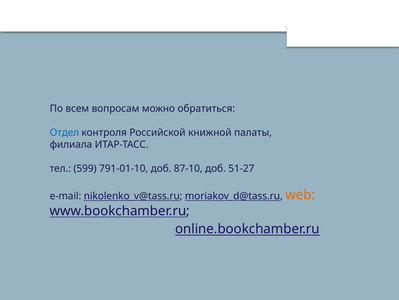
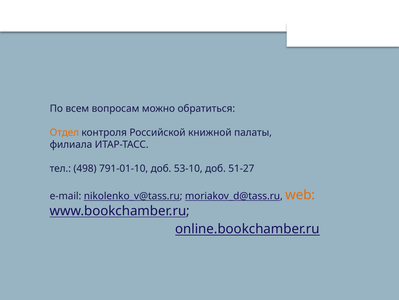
Отдел colour: blue -> orange
599: 599 -> 498
87-10: 87-10 -> 53-10
